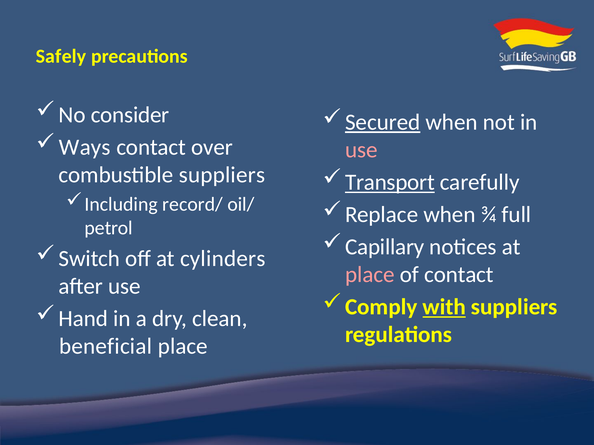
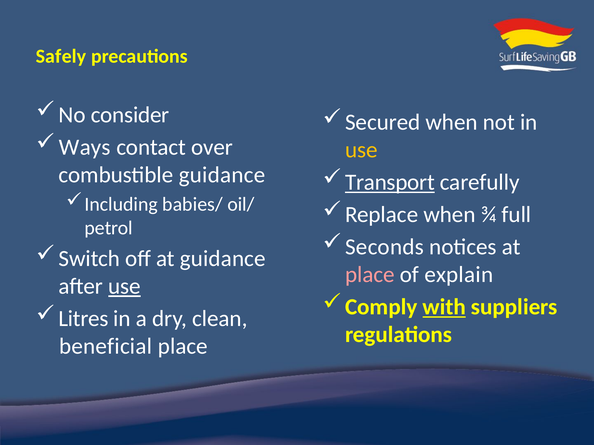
Secured underline: present -> none
use at (361, 150) colour: pink -> yellow
combustible suppliers: suppliers -> guidance
record/: record/ -> babies/
Capillary: Capillary -> Seconds
at cylinders: cylinders -> guidance
of contact: contact -> explain
use at (124, 287) underline: none -> present
Hand: Hand -> Litres
